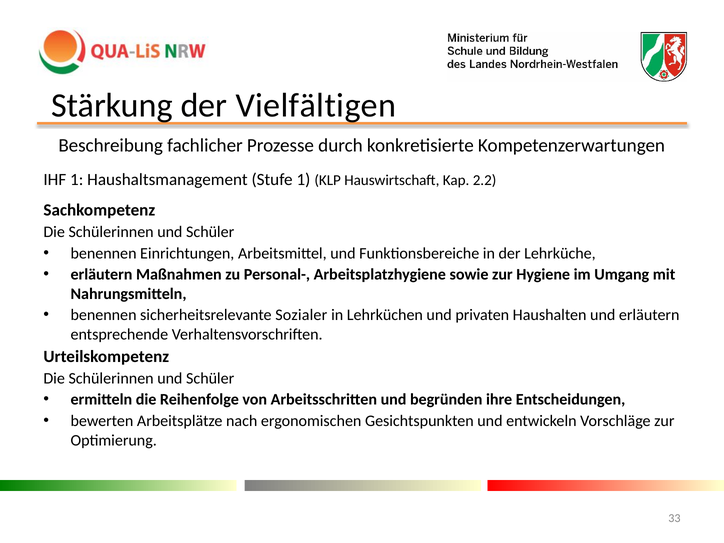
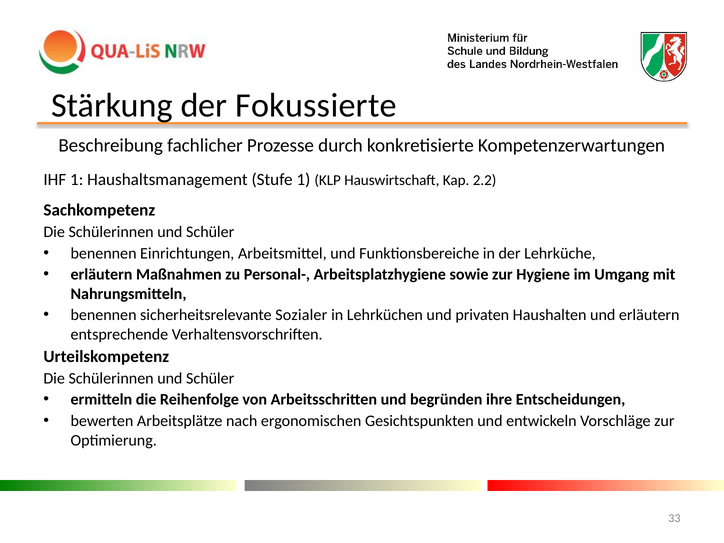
Vielfältigen: Vielfältigen -> Fokussierte
